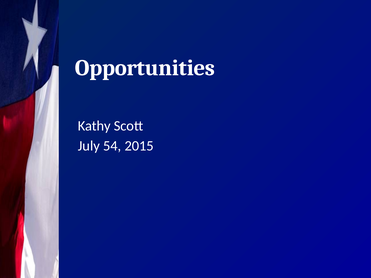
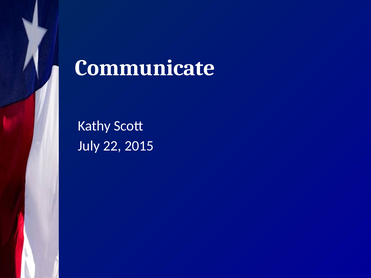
Opportunities: Opportunities -> Communicate
54: 54 -> 22
